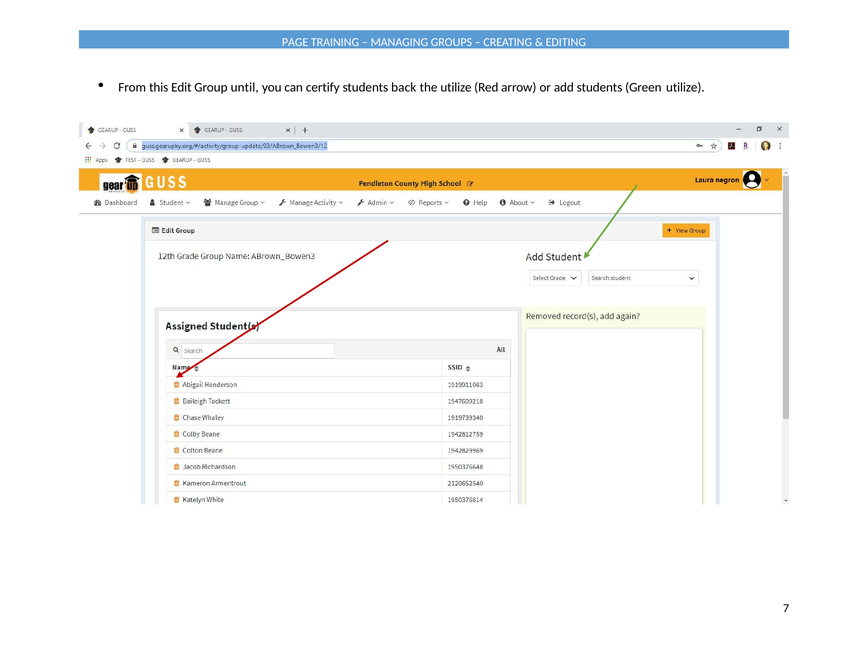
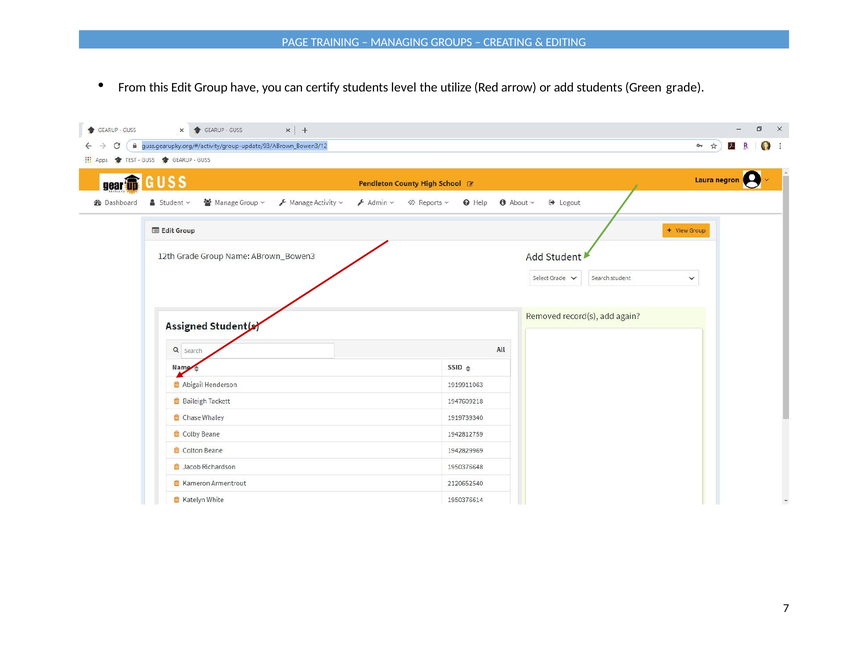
until: until -> have
back: back -> level
Green utilize: utilize -> grade
